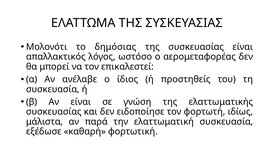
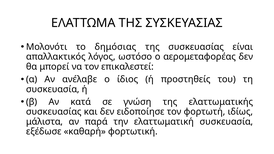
Αν είναι: είναι -> κατά
